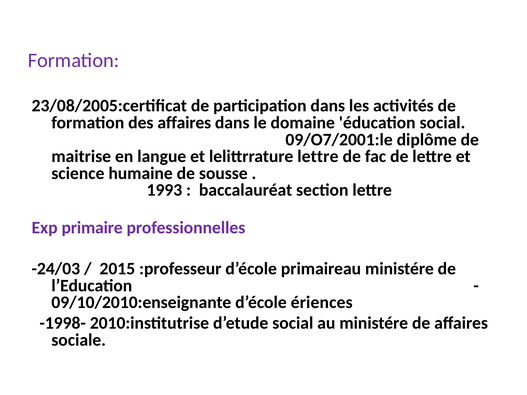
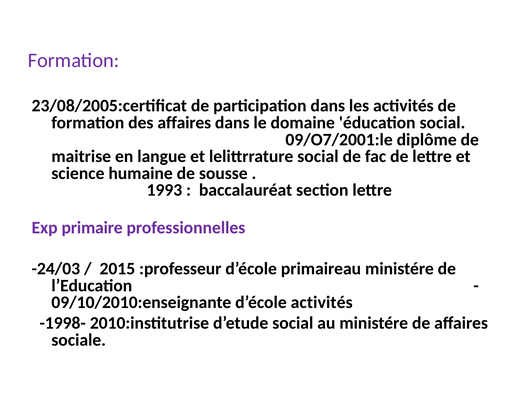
lelittrrature lettre: lettre -> social
d’école ériences: ériences -> activités
